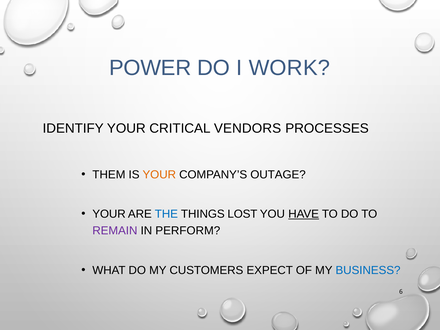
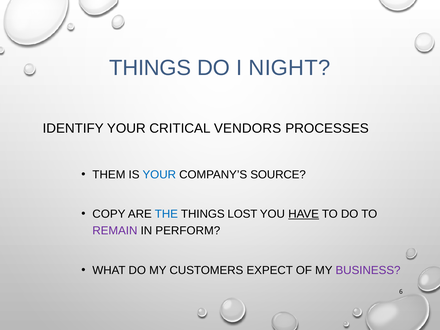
POWER at (150, 68): POWER -> THINGS
WORK: WORK -> NIGHT
YOUR at (159, 175) colour: orange -> blue
OUTAGE: OUTAGE -> SOURCE
YOUR at (109, 214): YOUR -> COPY
BUSINESS colour: blue -> purple
